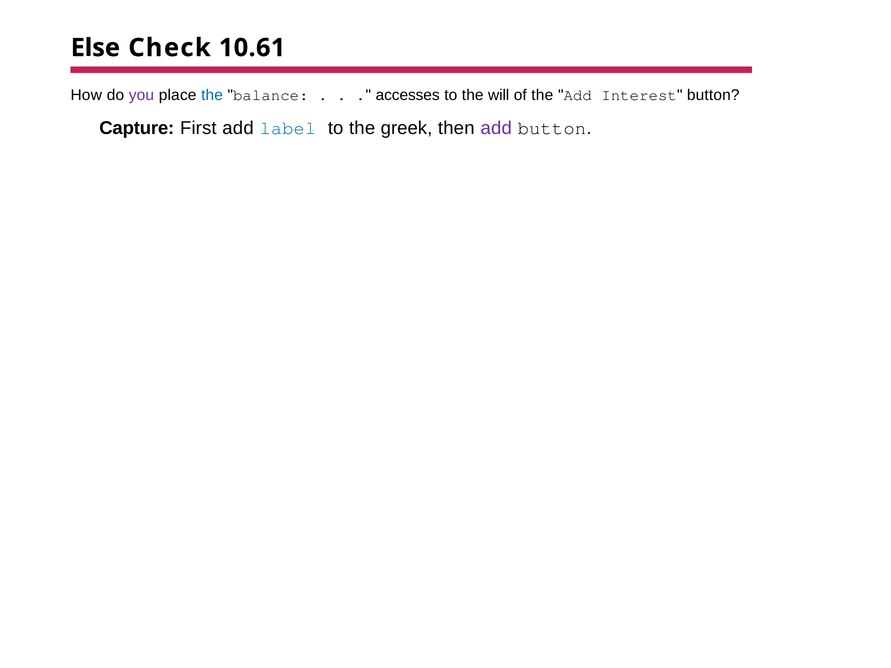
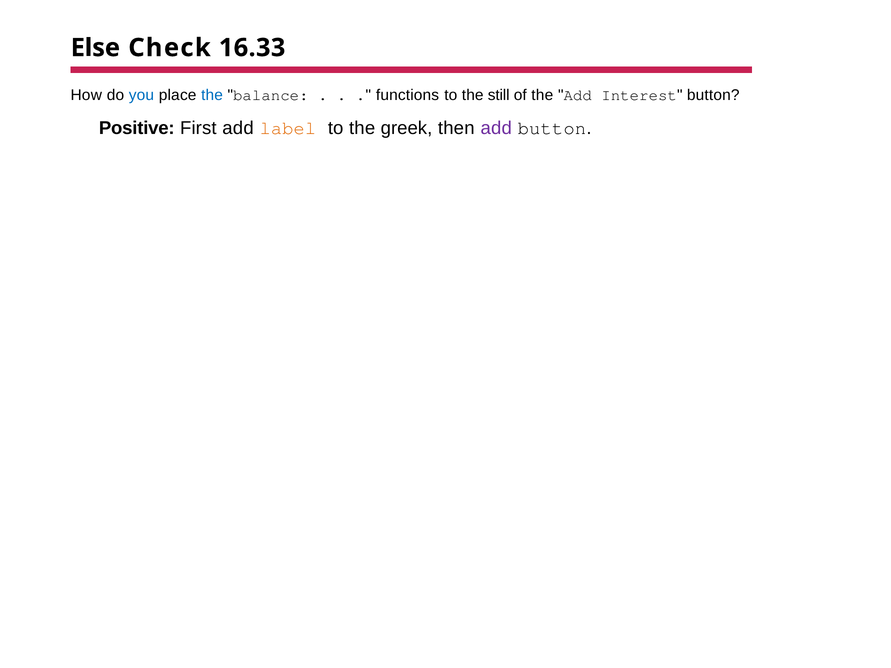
10.61: 10.61 -> 16.33
you colour: purple -> blue
accesses: accesses -> functions
will: will -> still
Capture: Capture -> Positive
label colour: blue -> orange
